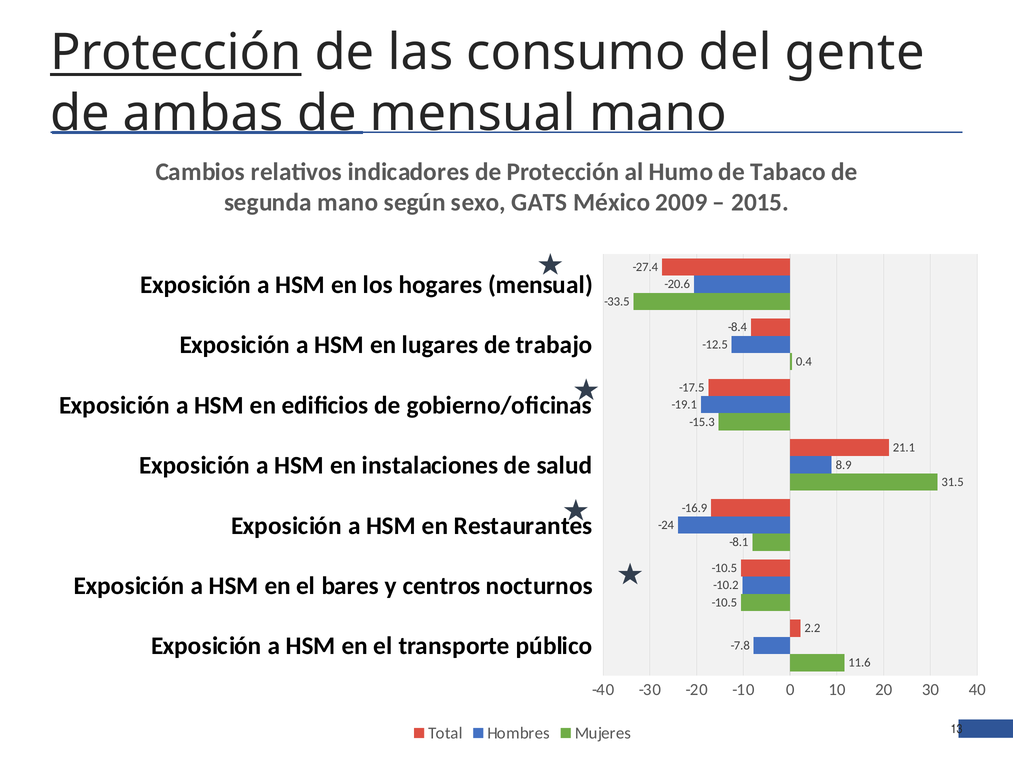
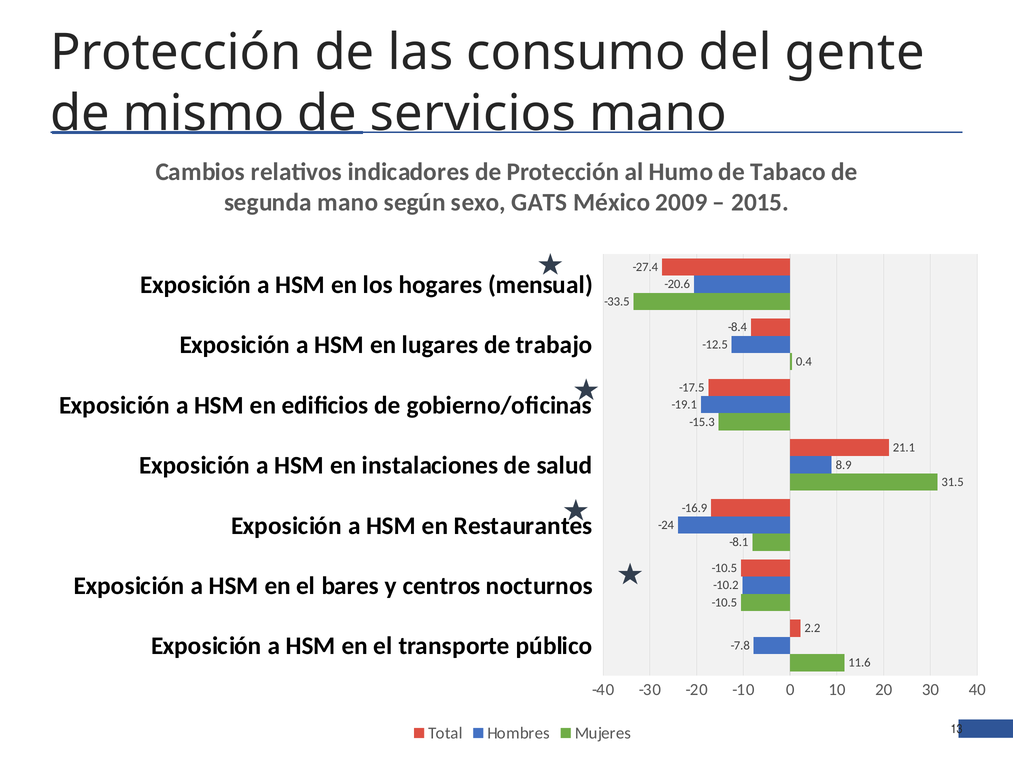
Protección at (176, 53) underline: present -> none
ambas: ambas -> mismo
de mensual: mensual -> servicios
